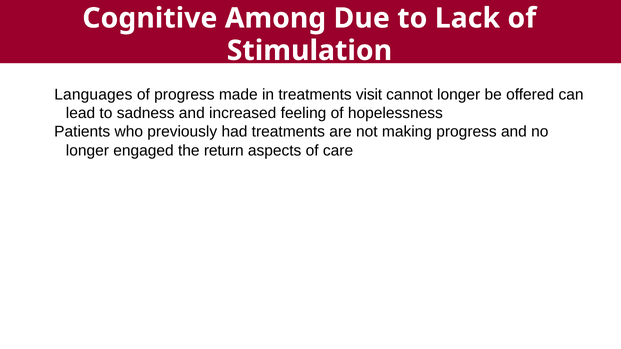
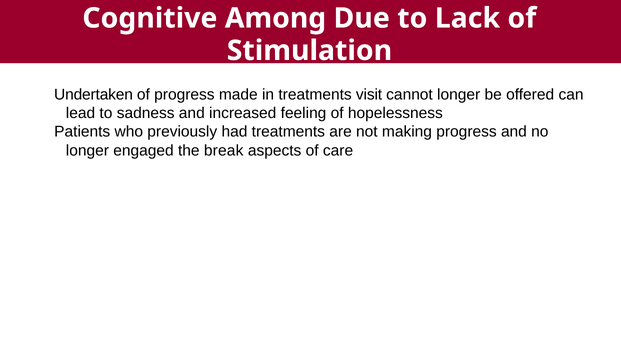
Languages: Languages -> Undertaken
return: return -> break
